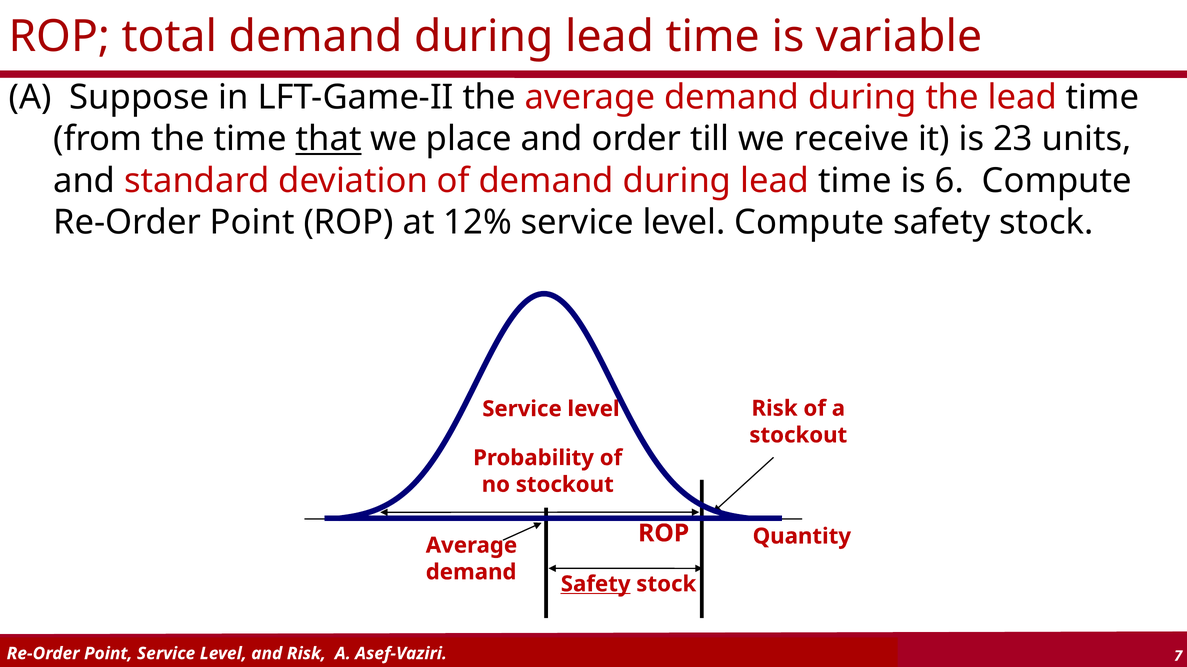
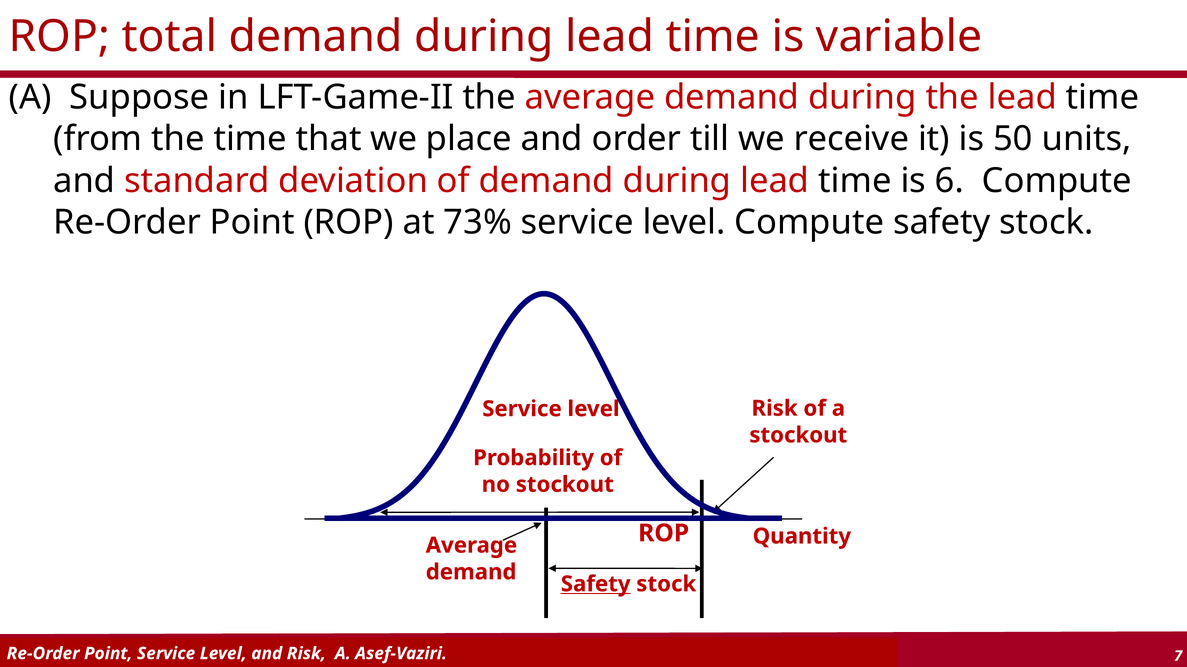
that underline: present -> none
23: 23 -> 50
12%: 12% -> 73%
